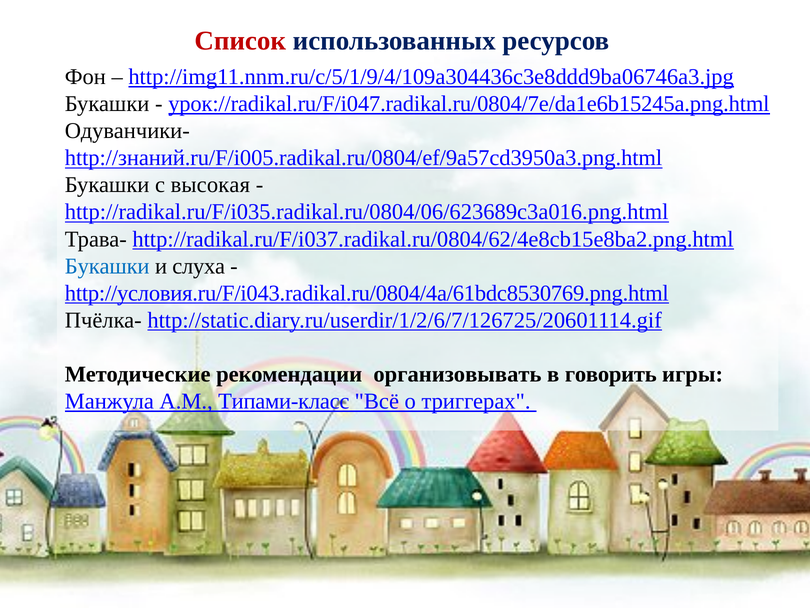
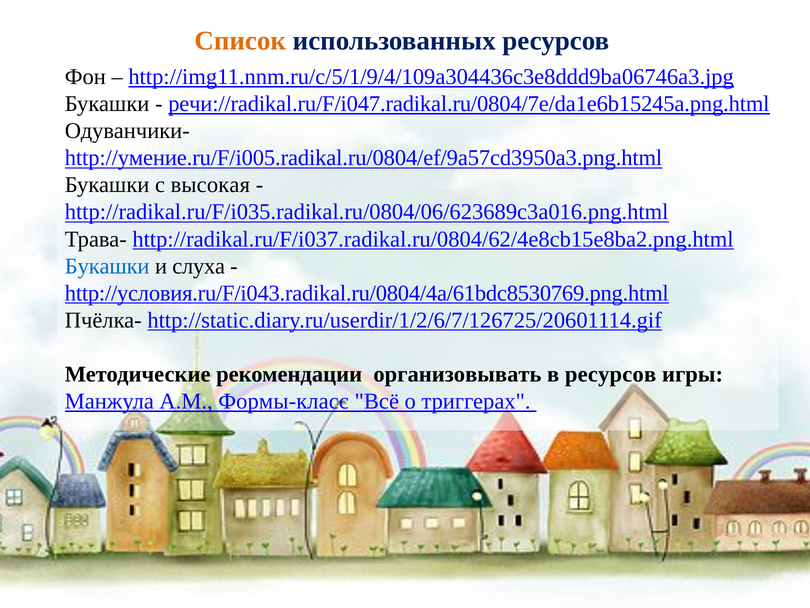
Список colour: red -> orange
урок://radikal.ru/F/i047.radikal.ru/0804/7e/da1e6b15245a.png.html: урок://radikal.ru/F/i047.radikal.ru/0804/7e/da1e6b15245a.png.html -> речи://radikal.ru/F/i047.radikal.ru/0804/7e/da1e6b15245a.png.html
http://знаний.ru/F/i005.radikal.ru/0804/ef/9a57cd3950a3.png.html: http://знаний.ru/F/i005.radikal.ru/0804/ef/9a57cd3950a3.png.html -> http://умение.ru/F/i005.radikal.ru/0804/ef/9a57cd3950a3.png.html
в говорить: говорить -> ресурсов
Типами-класс: Типами-класс -> Формы-класс
